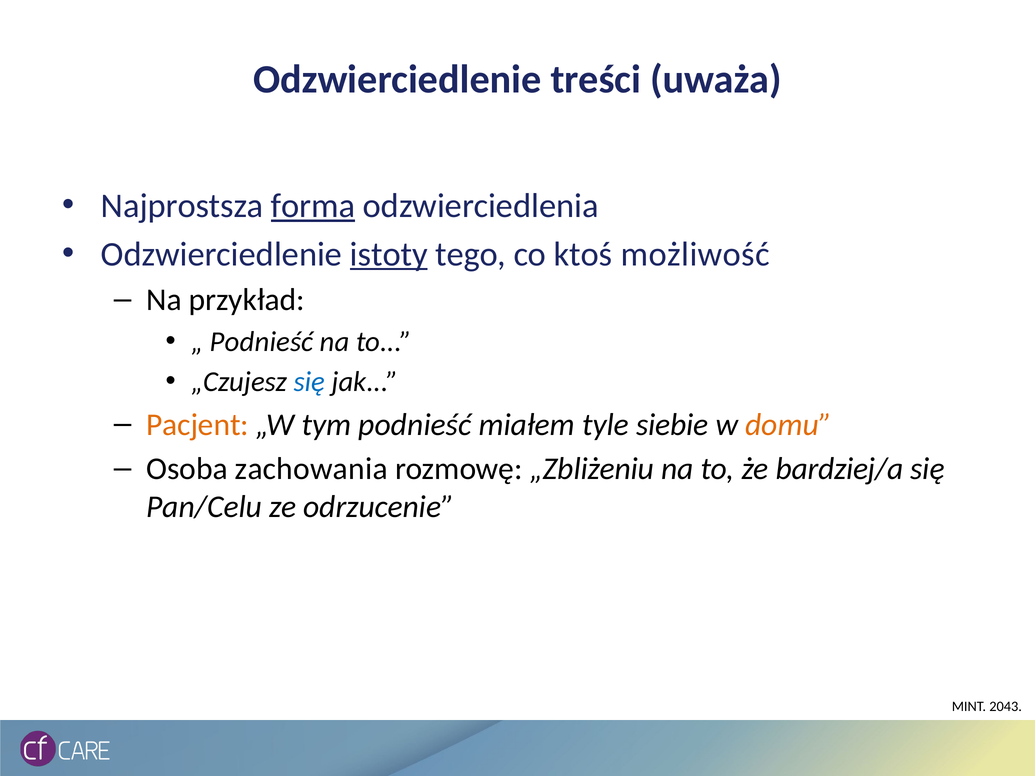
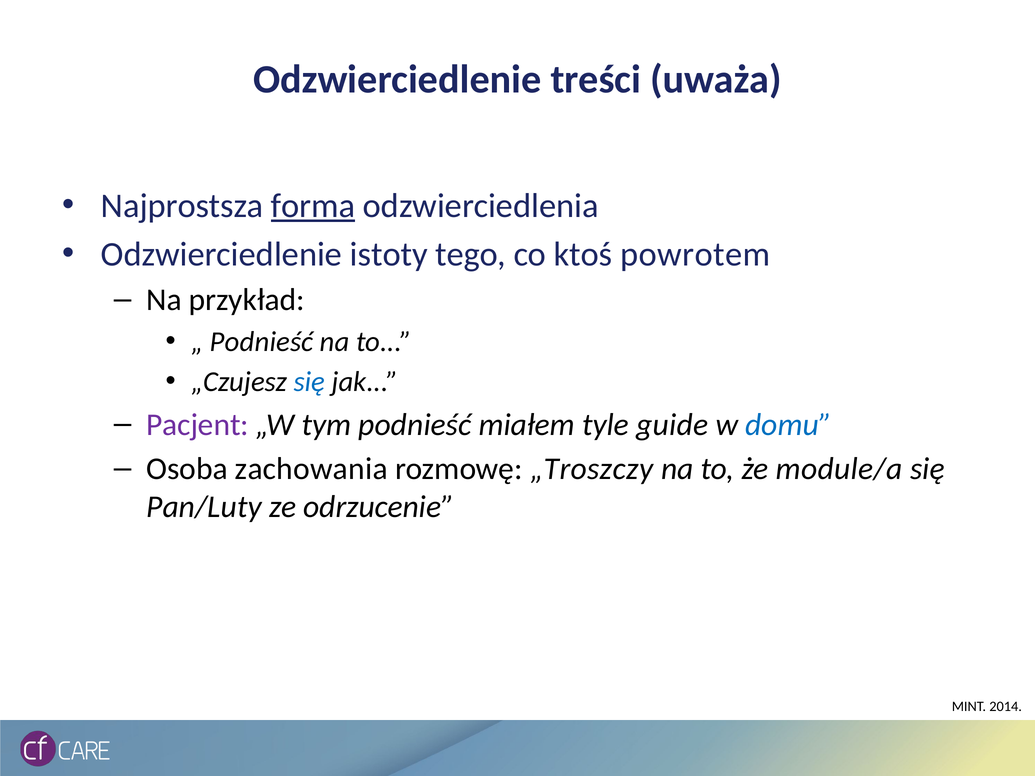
istoty underline: present -> none
możliwość: możliwość -> powrotem
Pacjent colour: orange -> purple
siebie: siebie -> guide
domu colour: orange -> blue
„Zbliżeniu: „Zbliżeniu -> „Troszczy
bardziej/a: bardziej/a -> module/a
Pan/Celu: Pan/Celu -> Pan/Luty
2043: 2043 -> 2014
